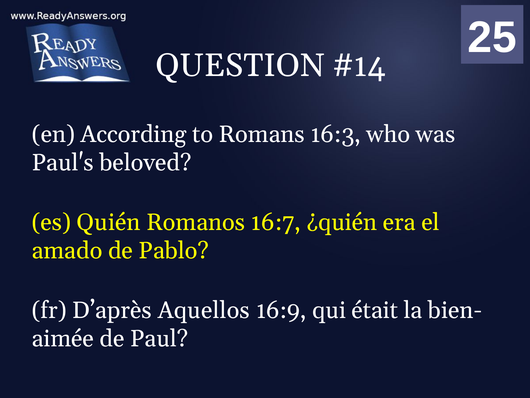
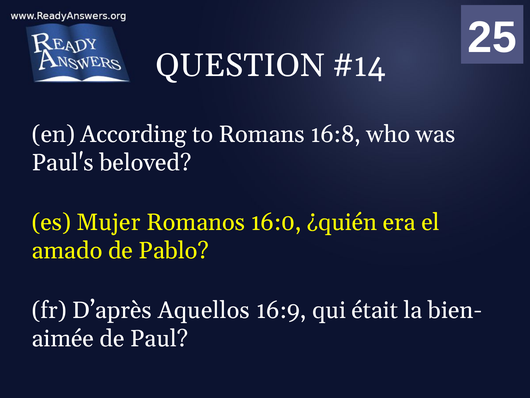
16:3: 16:3 -> 16:8
Quién: Quién -> Mujer
16:7: 16:7 -> 16:0
